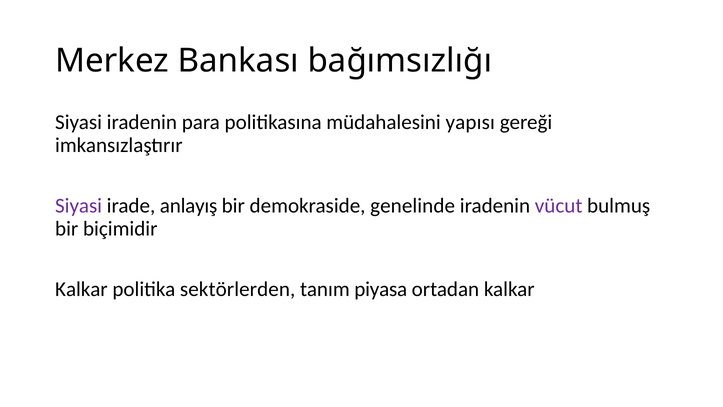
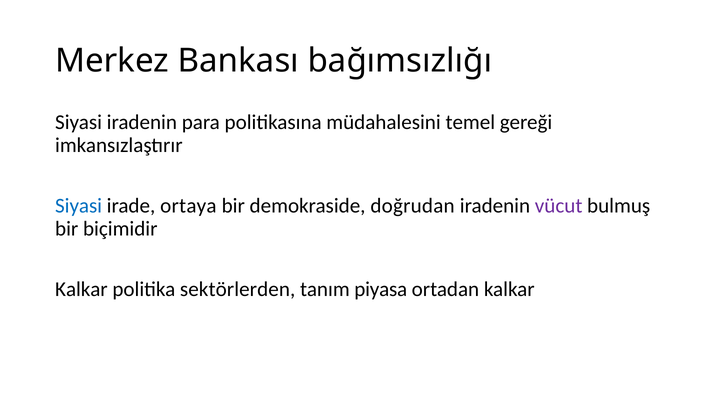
yapısı: yapısı -> temel
Siyasi at (79, 206) colour: purple -> blue
anlayış: anlayış -> ortaya
genelinde: genelinde -> doğrudan
